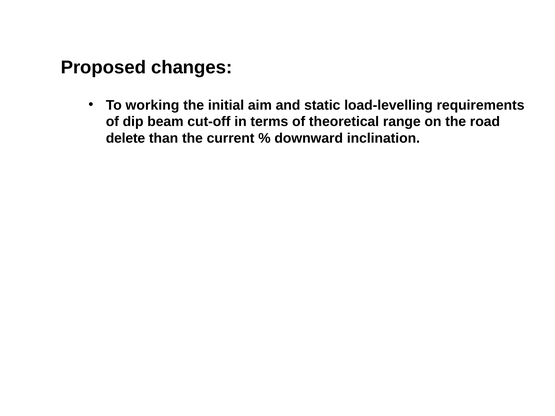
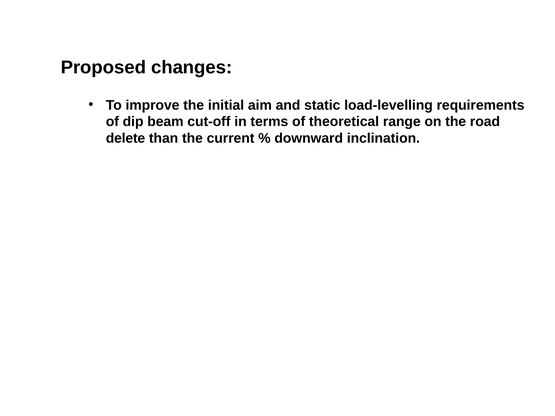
working: working -> improve
